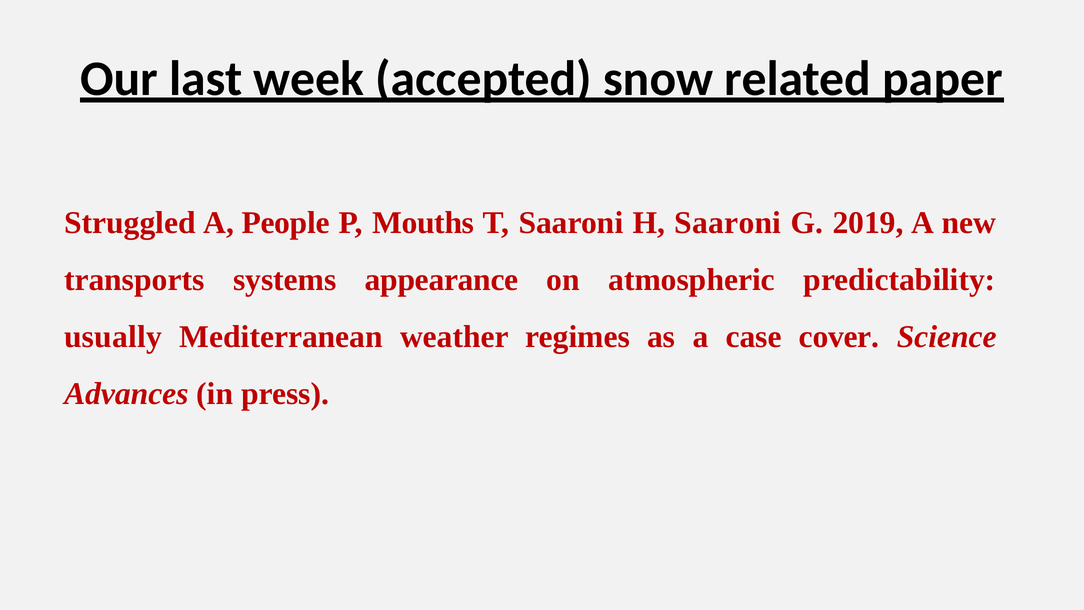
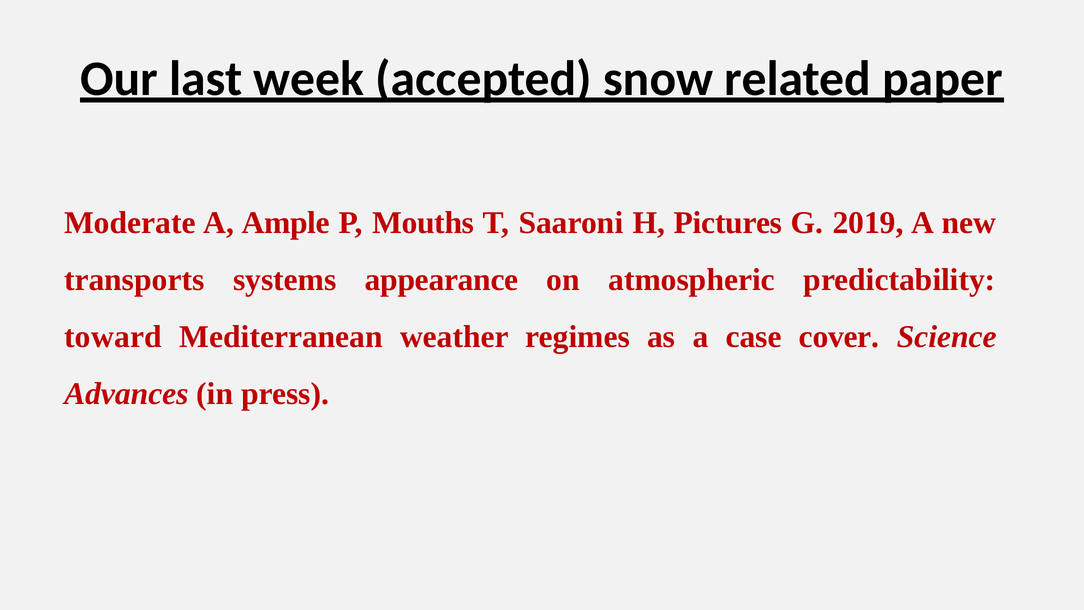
Struggled: Struggled -> Moderate
People: People -> Ample
H Saaroni: Saaroni -> Pictures
usually: usually -> toward
